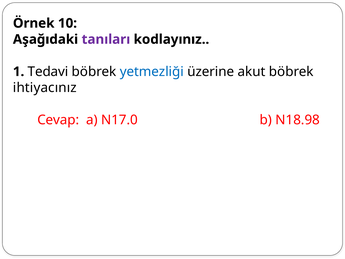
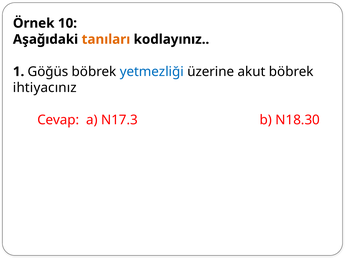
tanıları colour: purple -> orange
Tedavi: Tedavi -> Göğüs
N17.0: N17.0 -> N17.3
N18.98: N18.98 -> N18.30
